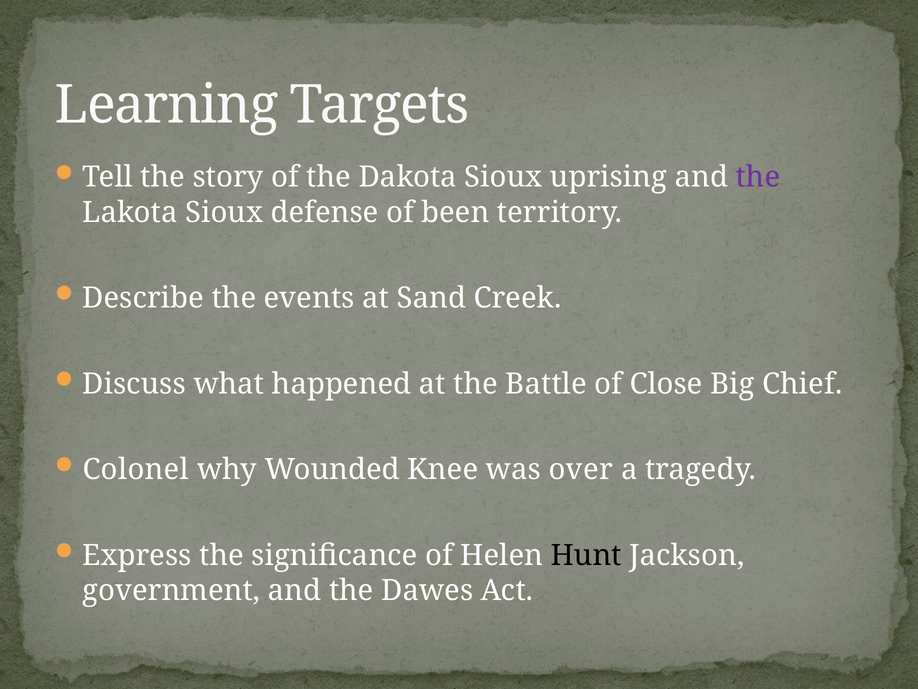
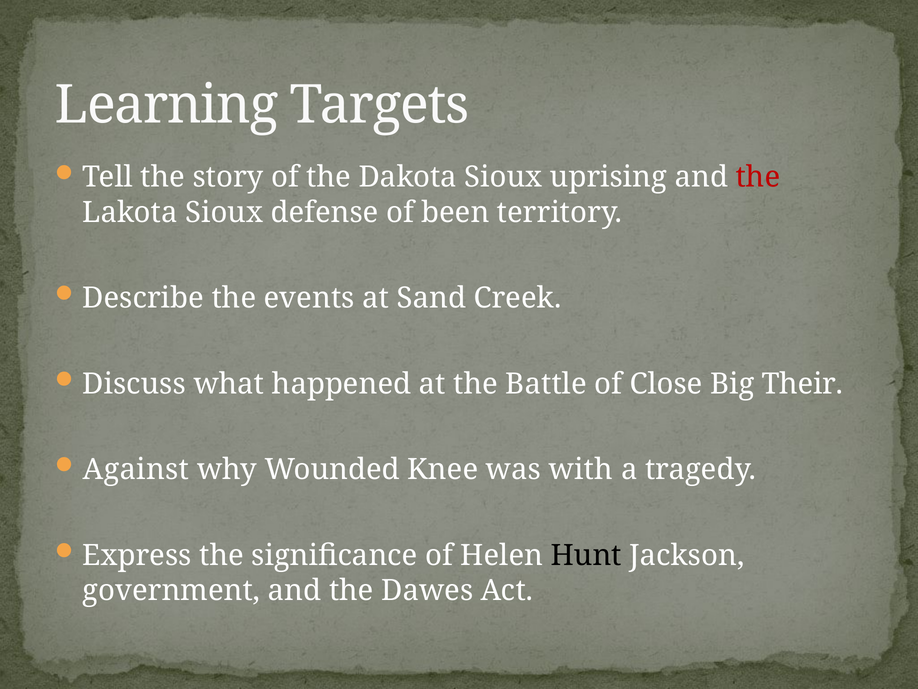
the at (758, 177) colour: purple -> red
Chief: Chief -> Their
Colonel: Colonel -> Against
over: over -> with
